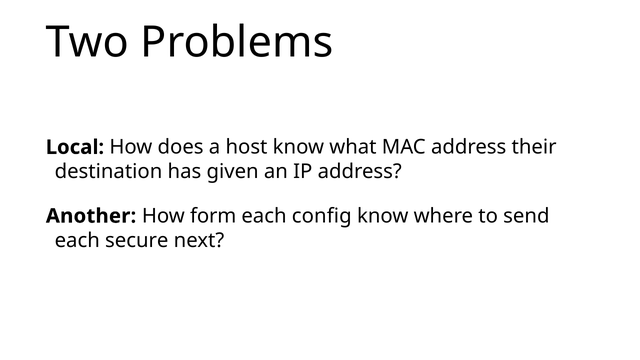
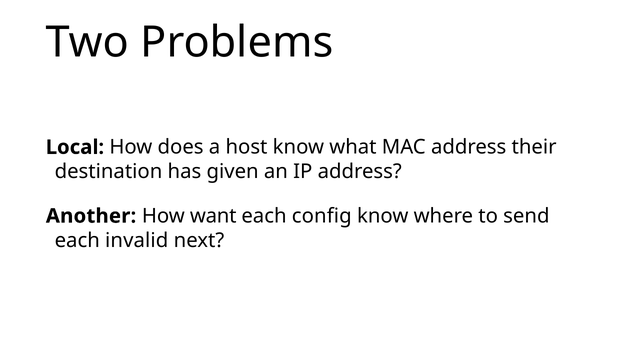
form: form -> want
secure: secure -> invalid
